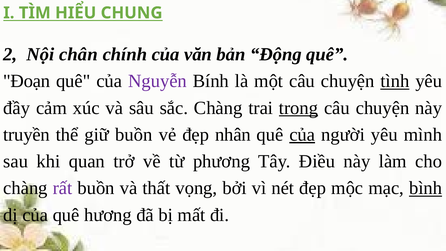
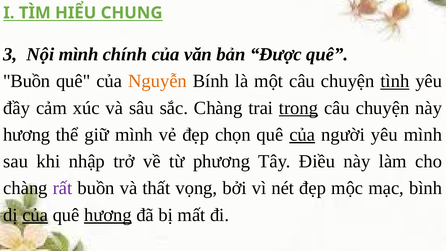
2: 2 -> 3
Nội chân: chân -> mình
Động: Động -> Được
Đoạn at (27, 81): Đoạn -> Buồn
Nguyễn colour: purple -> orange
truyền at (27, 135): truyền -> hương
giữ buồn: buồn -> mình
nhân: nhân -> chọn
quan: quan -> nhập
bình underline: present -> none
của at (35, 215) underline: none -> present
hương at (108, 215) underline: none -> present
